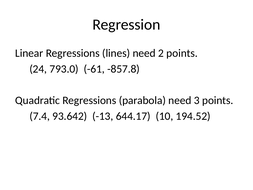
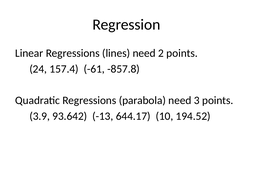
793.0: 793.0 -> 157.4
7.4: 7.4 -> 3.9
